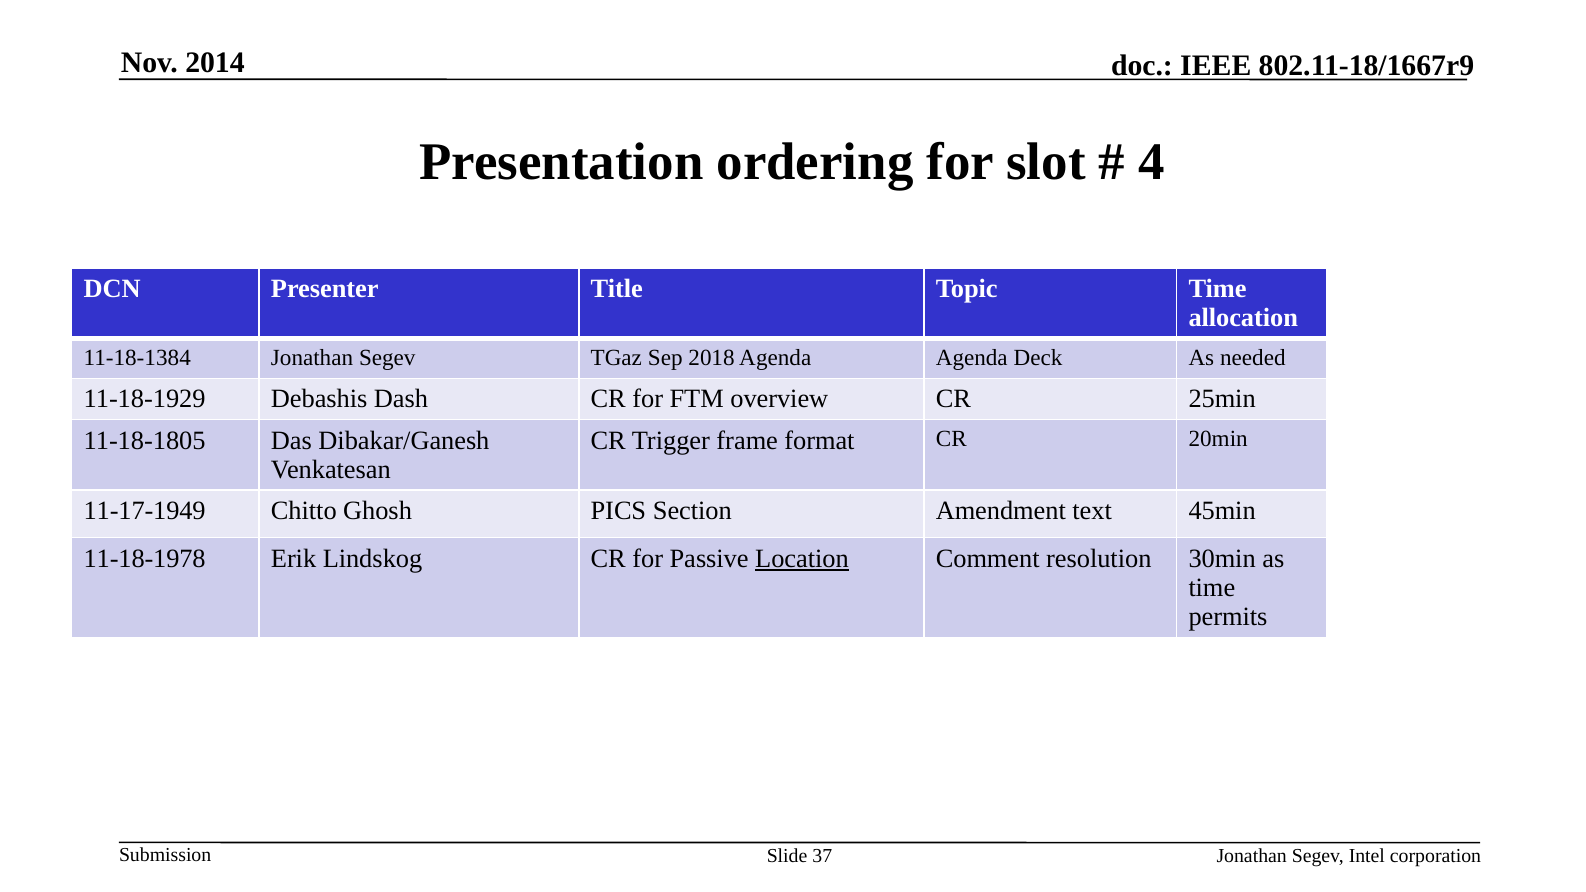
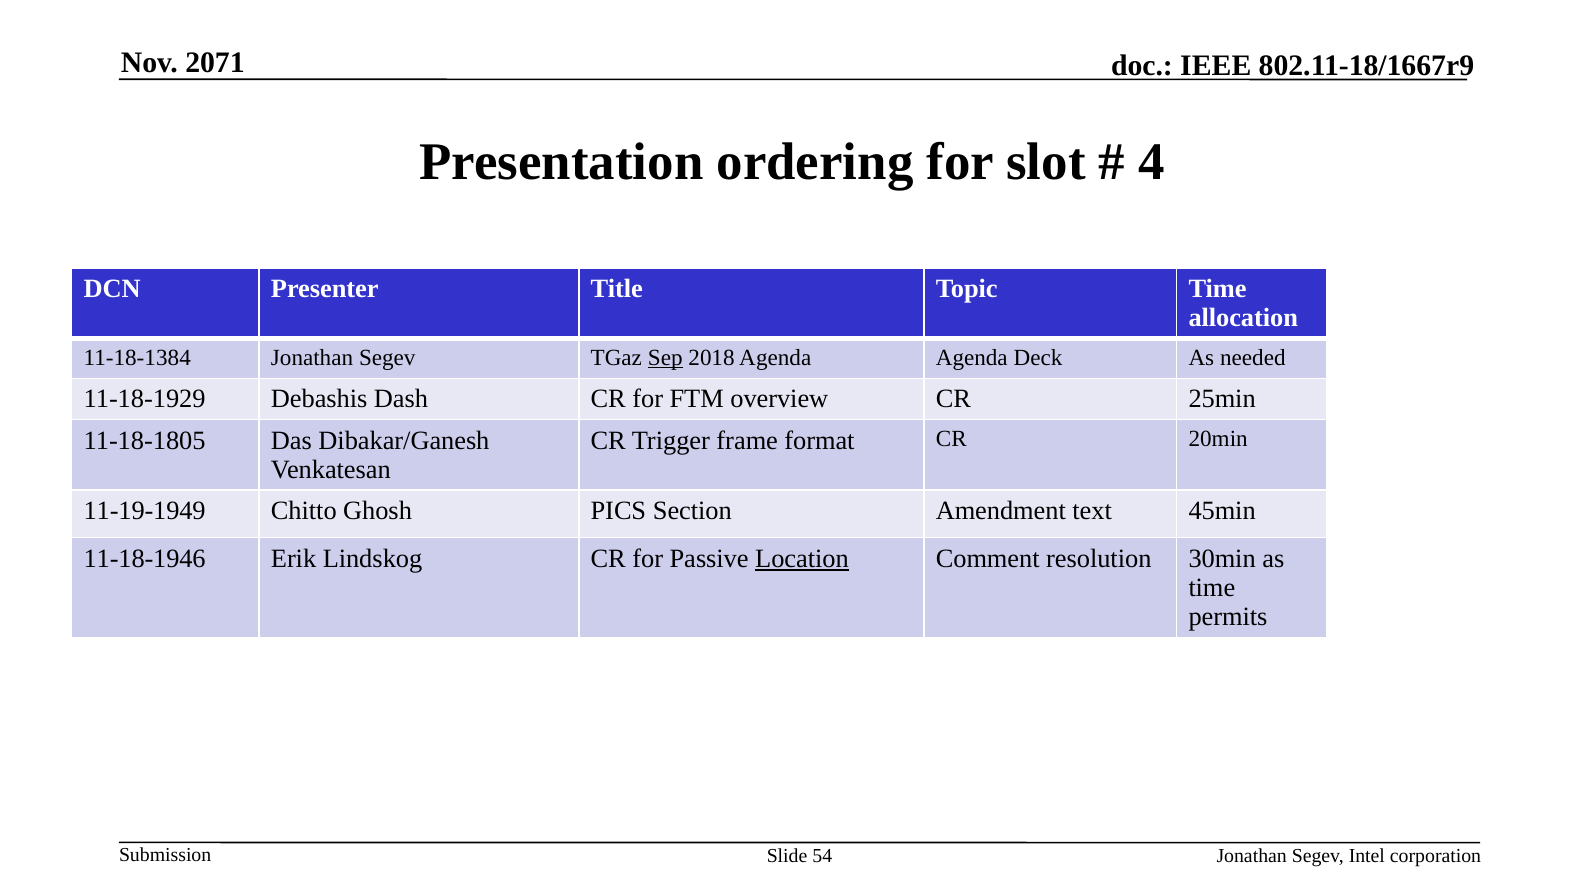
2014: 2014 -> 2071
Sep underline: none -> present
11-17-1949: 11-17-1949 -> 11-19-1949
11-18-1978: 11-18-1978 -> 11-18-1946
37: 37 -> 54
